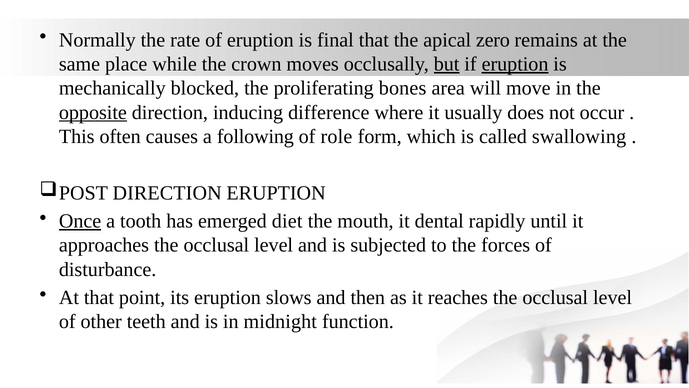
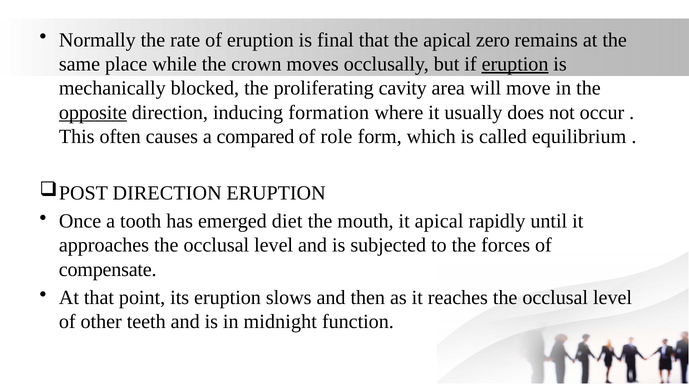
but underline: present -> none
bones: bones -> cavity
difference: difference -> formation
following: following -> compared
swallowing: swallowing -> equilibrium
Once underline: present -> none
it dental: dental -> apical
disturbance: disturbance -> compensate
